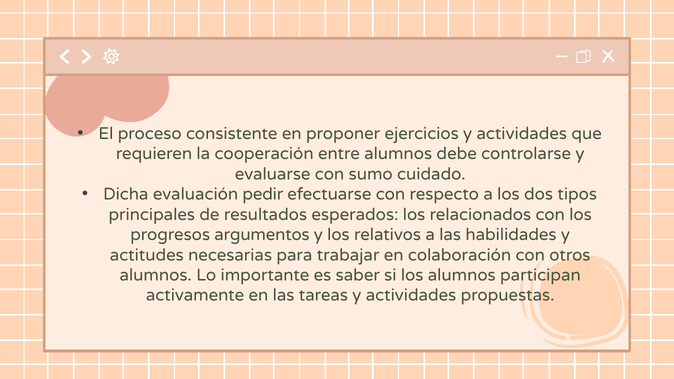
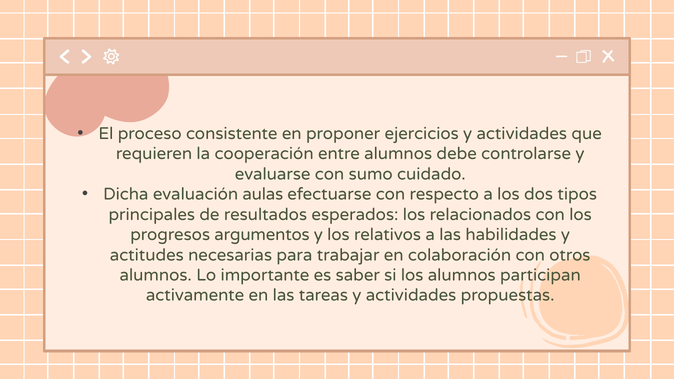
pedir: pedir -> aulas
